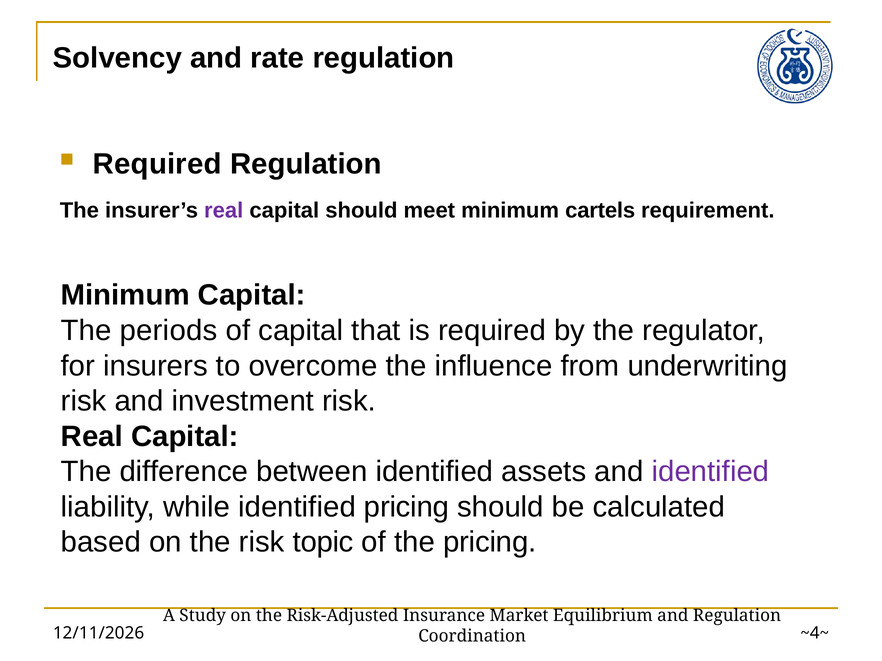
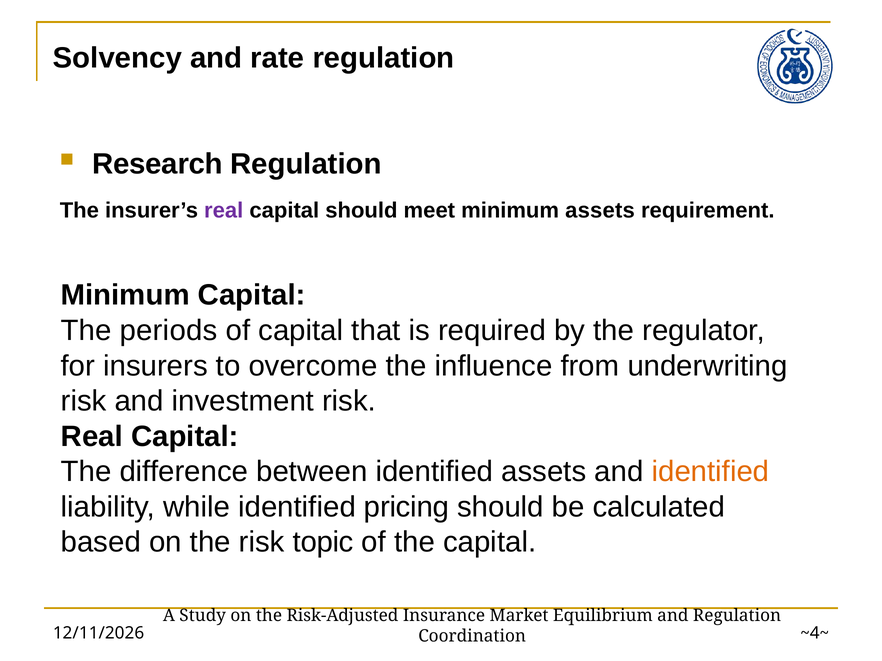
Required at (157, 164): Required -> Research
minimum cartels: cartels -> assets
identified at (710, 472) colour: purple -> orange
the pricing: pricing -> capital
